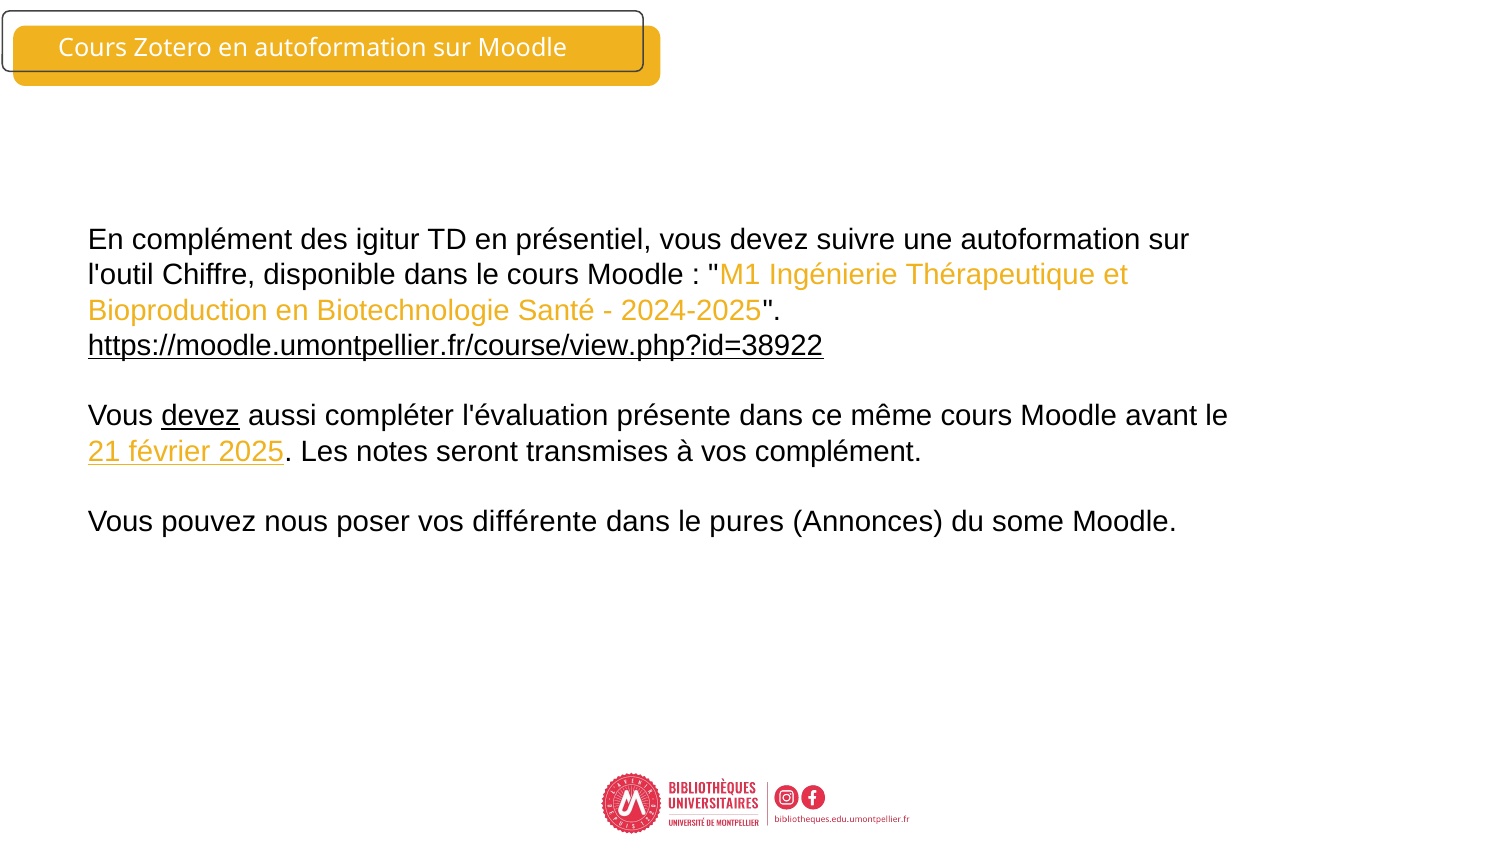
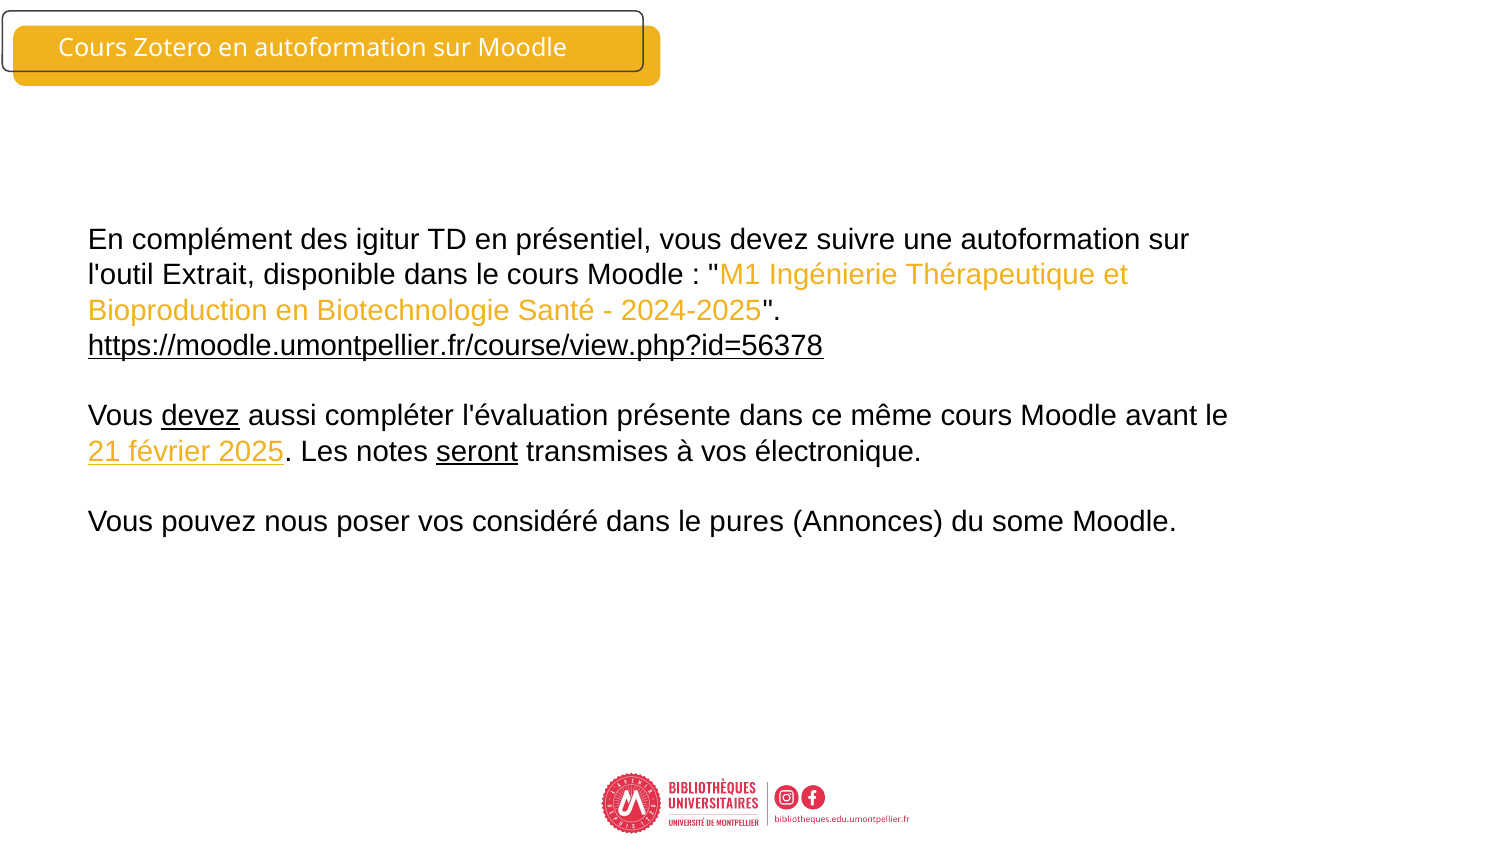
Chiffre: Chiffre -> Extrait
https://moodle.umontpellier.fr/course/view.php?id=38922: https://moodle.umontpellier.fr/course/view.php?id=38922 -> https://moodle.umontpellier.fr/course/view.php?id=56378
seront underline: none -> present
vos complément: complément -> électronique
différente: différente -> considéré
